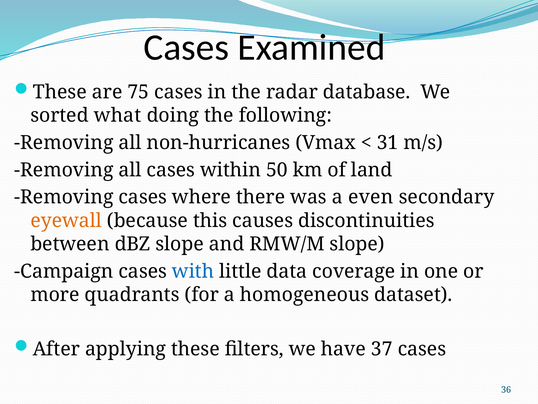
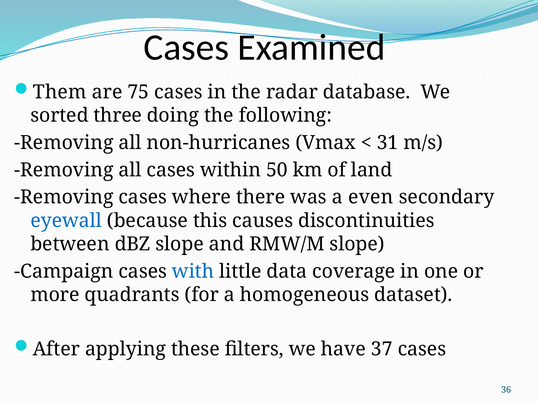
These at (60, 92): These -> Them
what: what -> three
eyewall colour: orange -> blue
